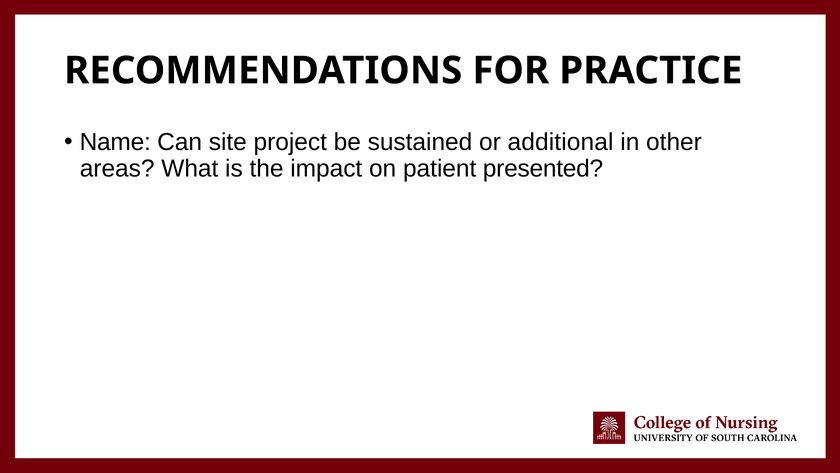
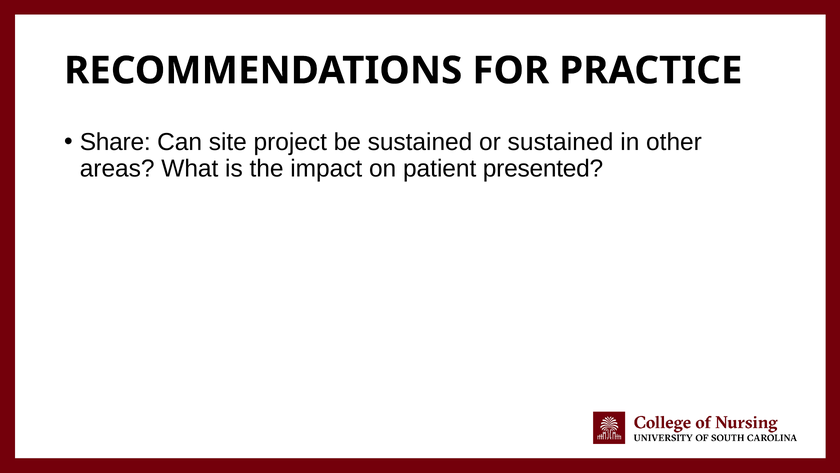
Name: Name -> Share
or additional: additional -> sustained
